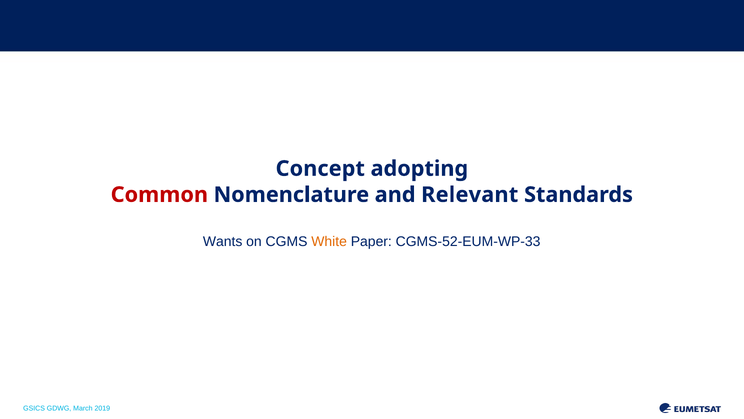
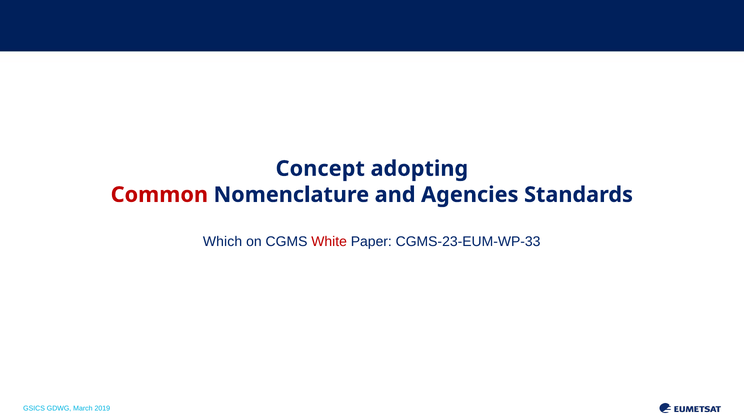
Relevant: Relevant -> Agencies
Wants: Wants -> Which
White colour: orange -> red
CGMS-52-EUM-WP-33: CGMS-52-EUM-WP-33 -> CGMS-23-EUM-WP-33
